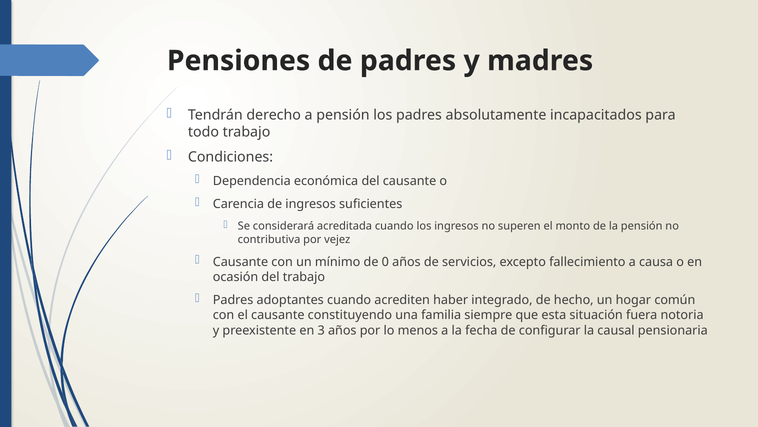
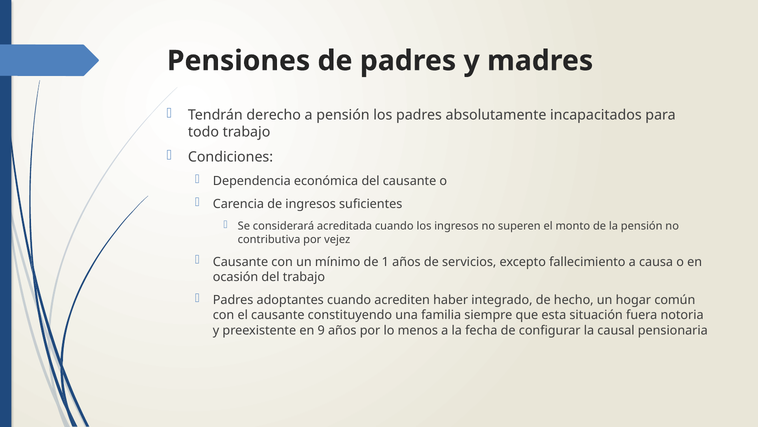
0: 0 -> 1
3: 3 -> 9
